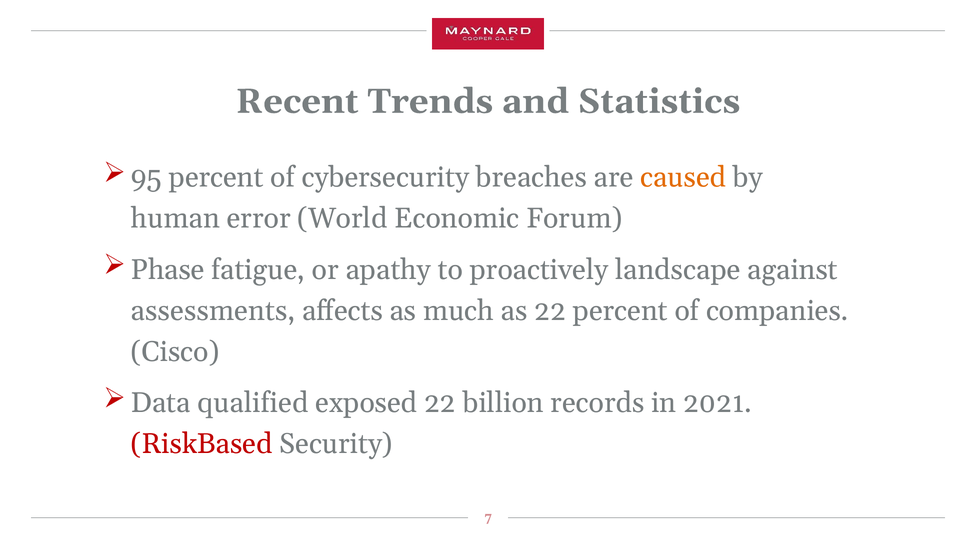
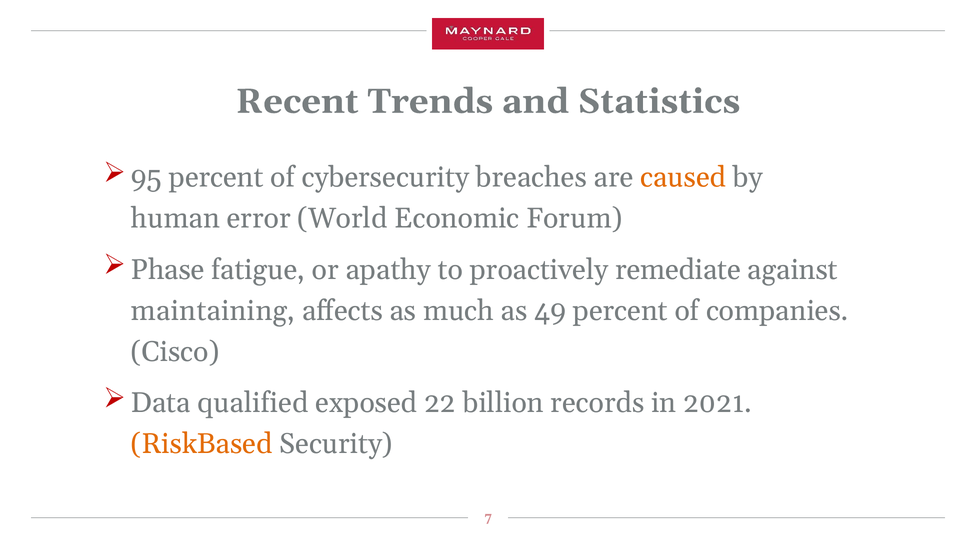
landscape: landscape -> remediate
assessments: assessments -> maintaining
as 22: 22 -> 49
RiskBased colour: red -> orange
